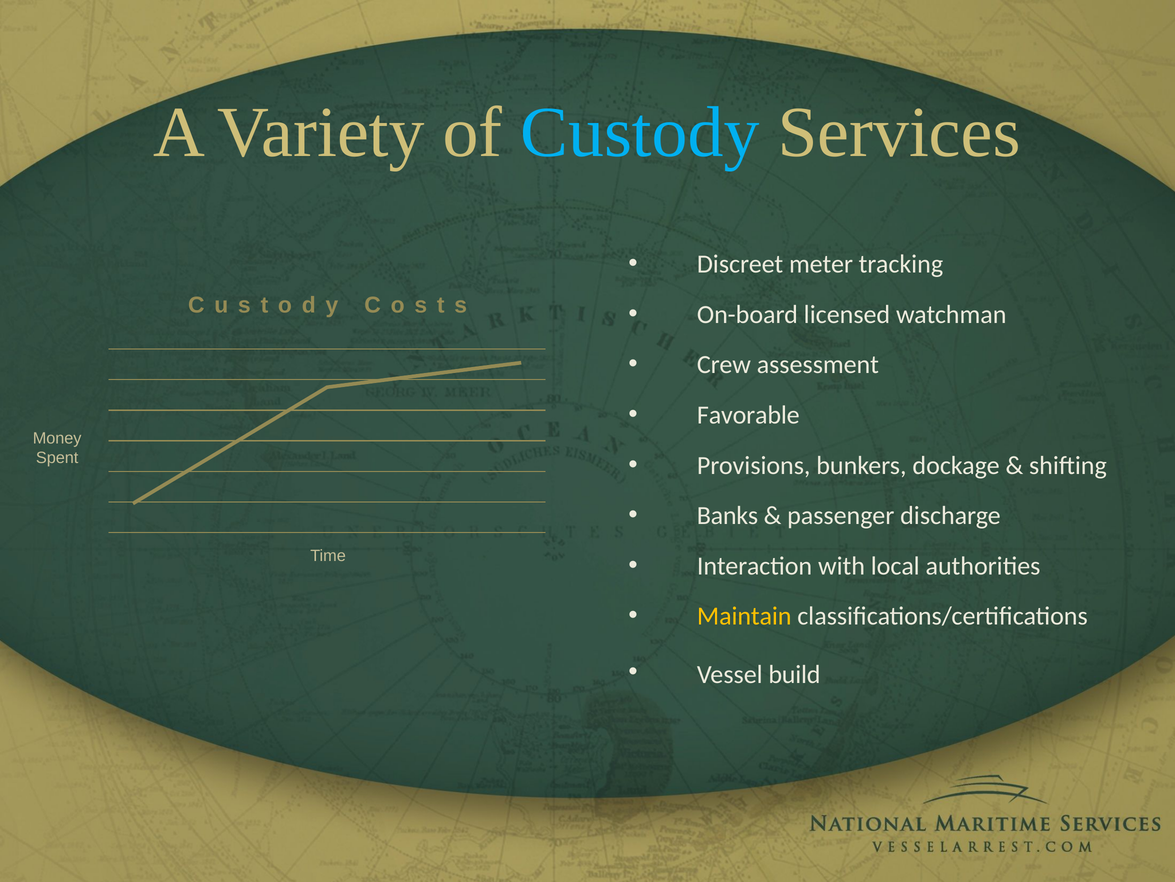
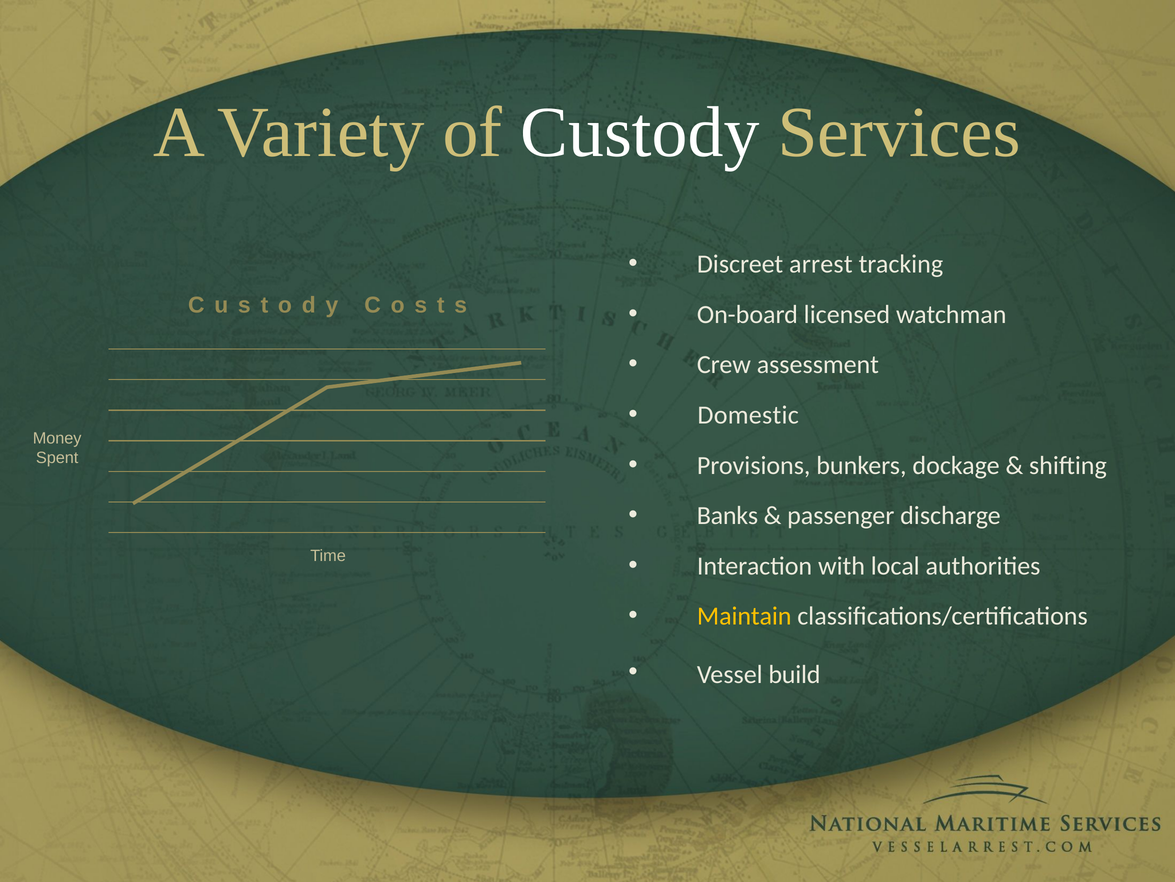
Custody colour: light blue -> white
meter: meter -> arrest
Favorable: Favorable -> Domestic
